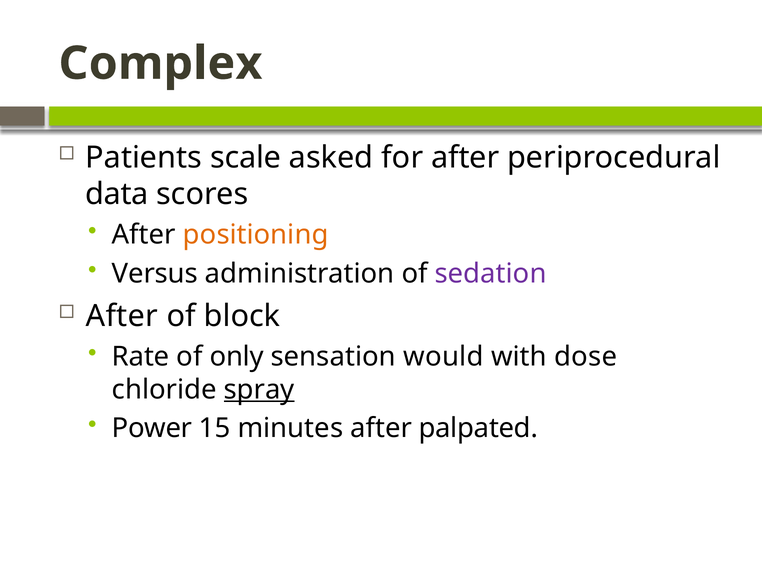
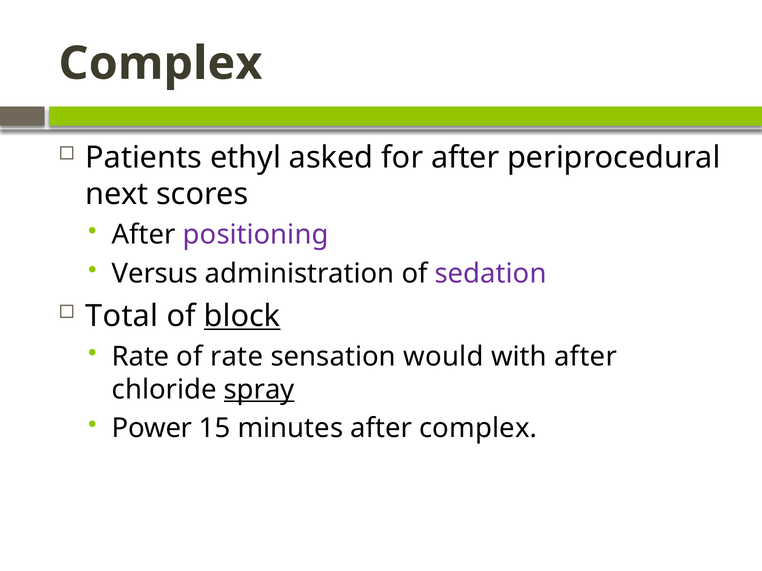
scale: scale -> ethyl
data: data -> next
positioning colour: orange -> purple
After at (122, 316): After -> Total
block underline: none -> present
of only: only -> rate
with dose: dose -> after
after palpated: palpated -> complex
